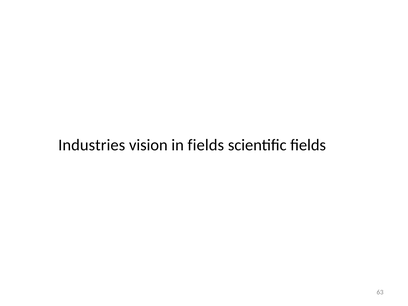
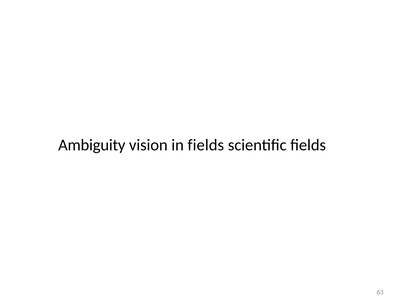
Industries: Industries -> Ambiguity
